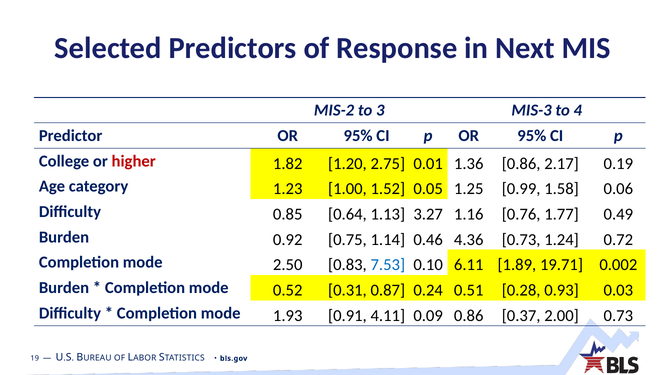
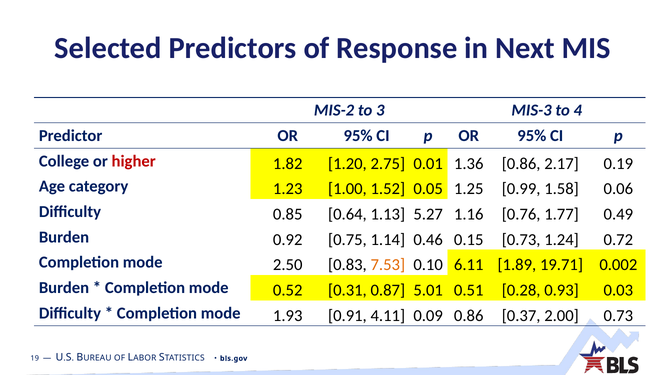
3.27: 3.27 -> 5.27
4.36: 4.36 -> 0.15
7.53 colour: blue -> orange
0.24: 0.24 -> 5.01
